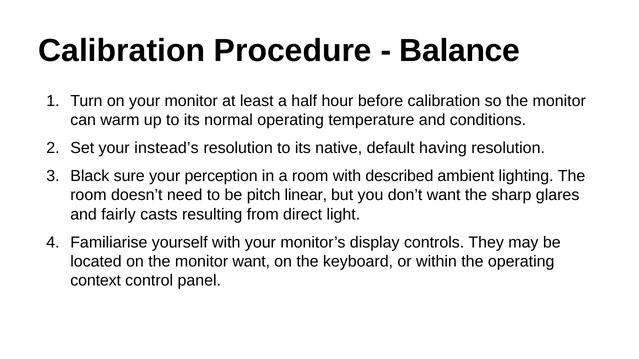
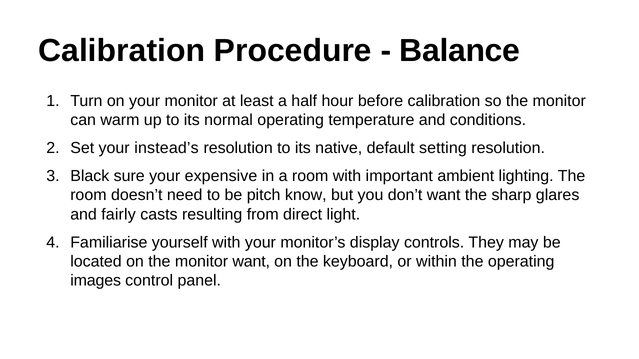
having: having -> setting
perception: perception -> expensive
described: described -> important
linear: linear -> know
context: context -> images
